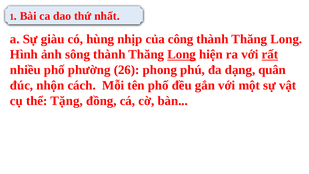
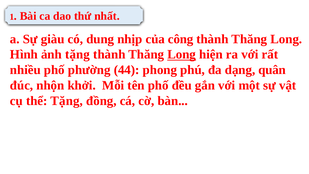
hùng: hùng -> dung
ảnh sông: sông -> tặng
rất underline: present -> none
26: 26 -> 44
cách: cách -> khởi
